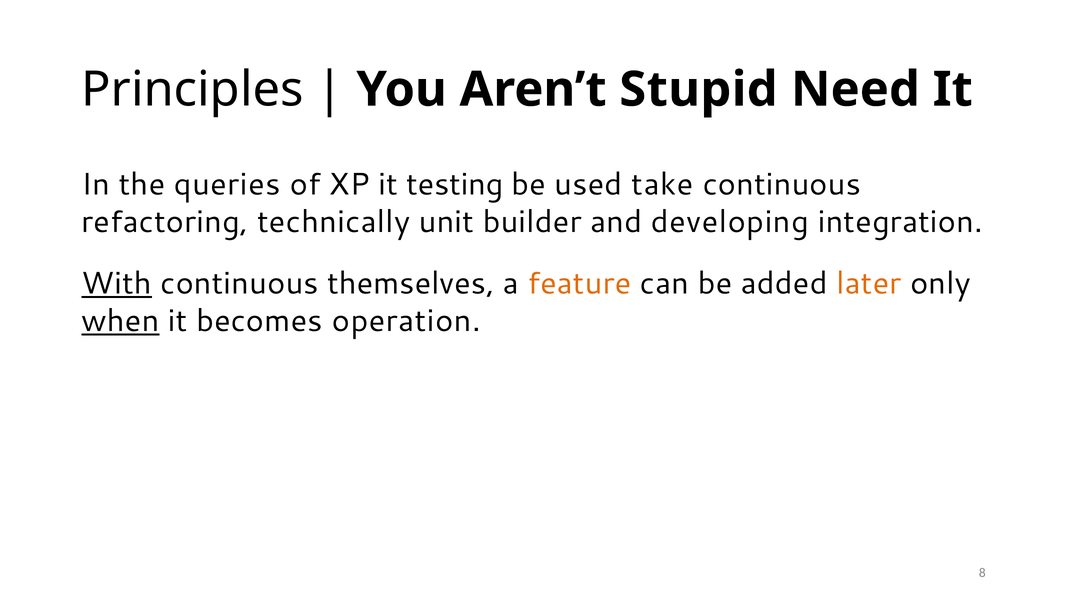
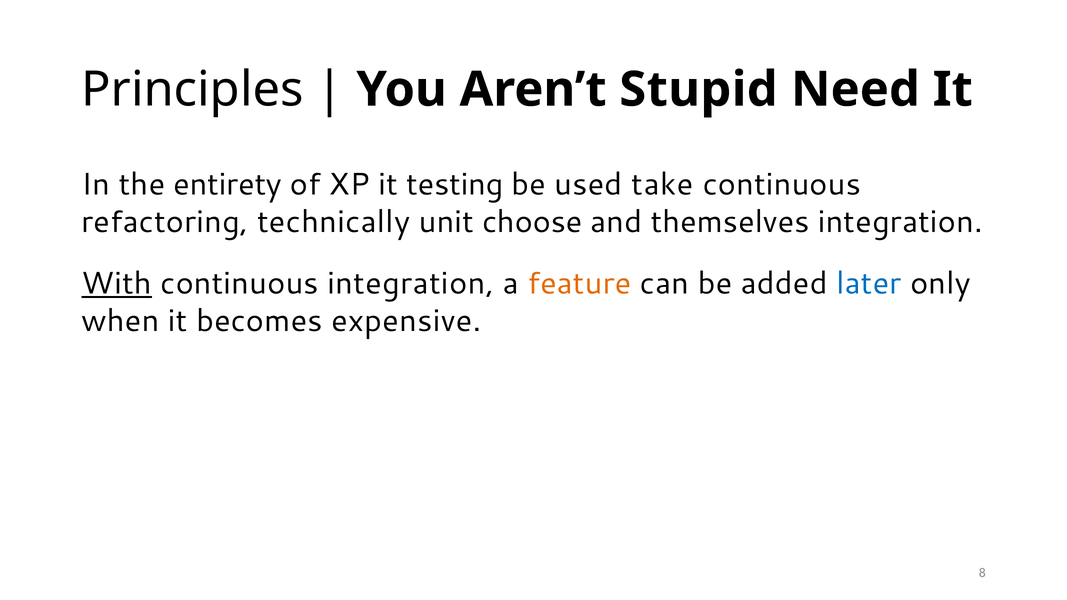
queries: queries -> entirety
builder: builder -> choose
developing: developing -> themselves
continuous themselves: themselves -> integration
later colour: orange -> blue
when underline: present -> none
operation: operation -> expensive
